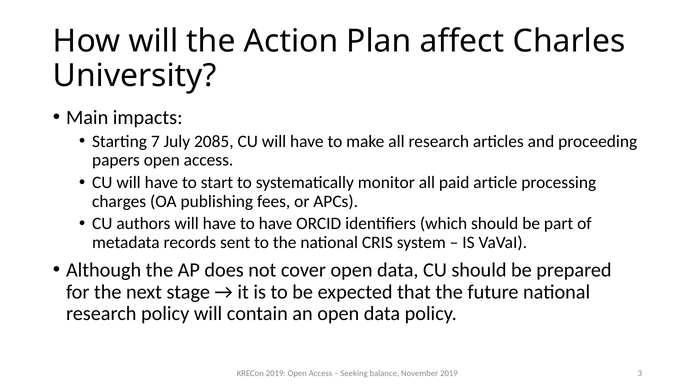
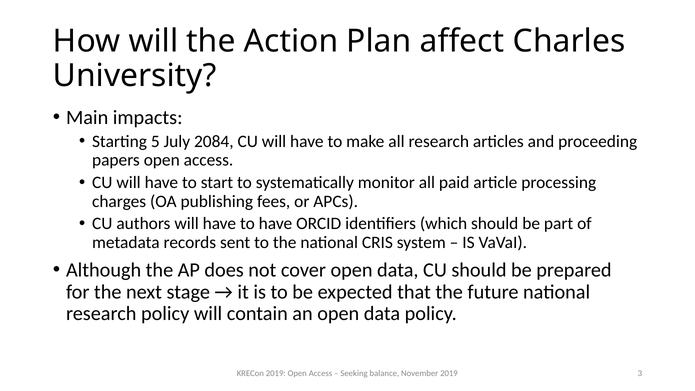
7: 7 -> 5
2085: 2085 -> 2084
